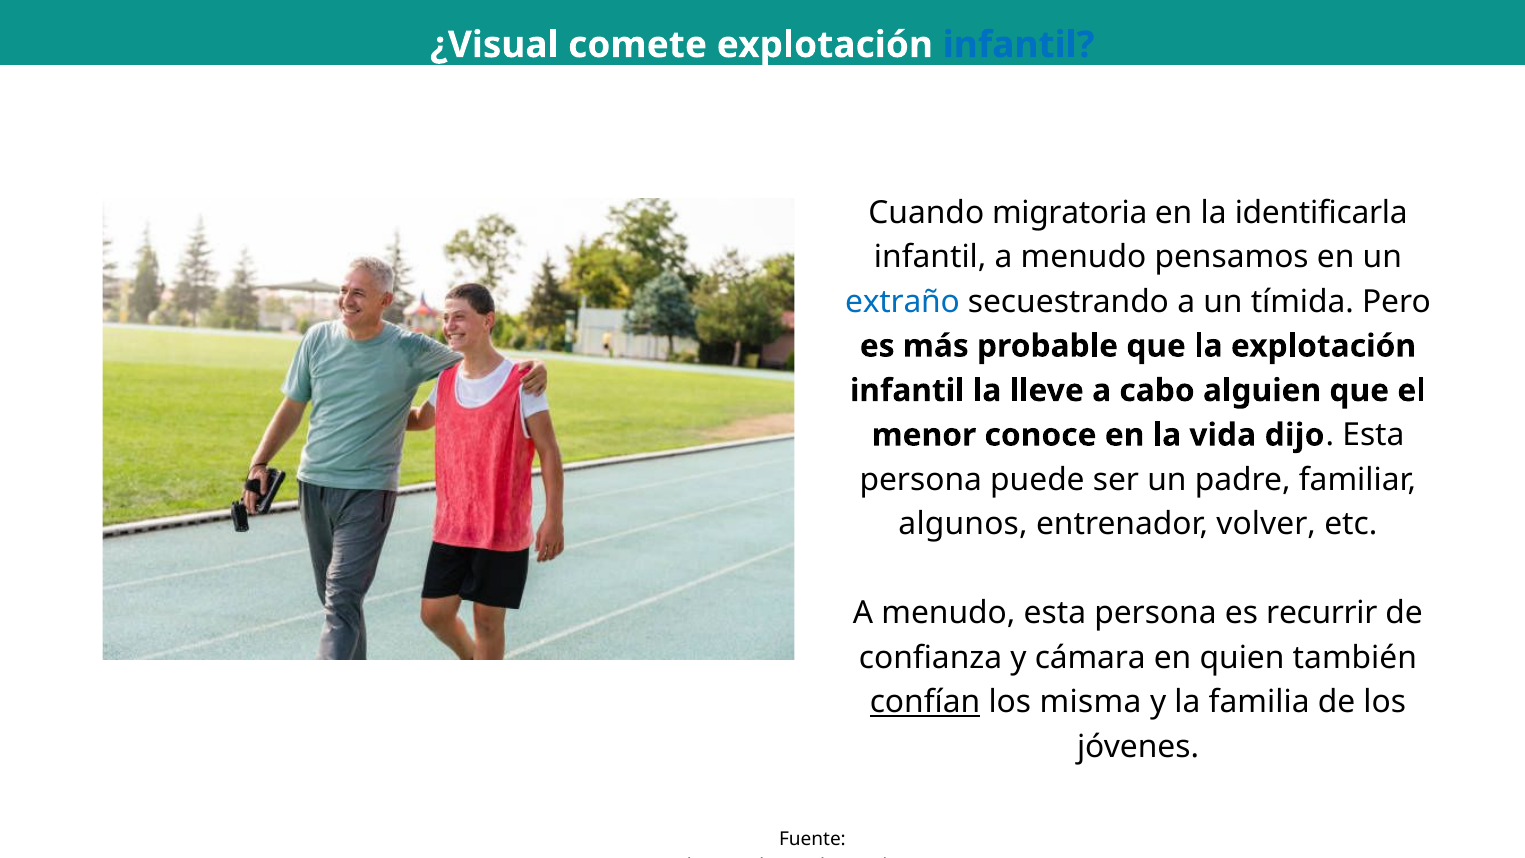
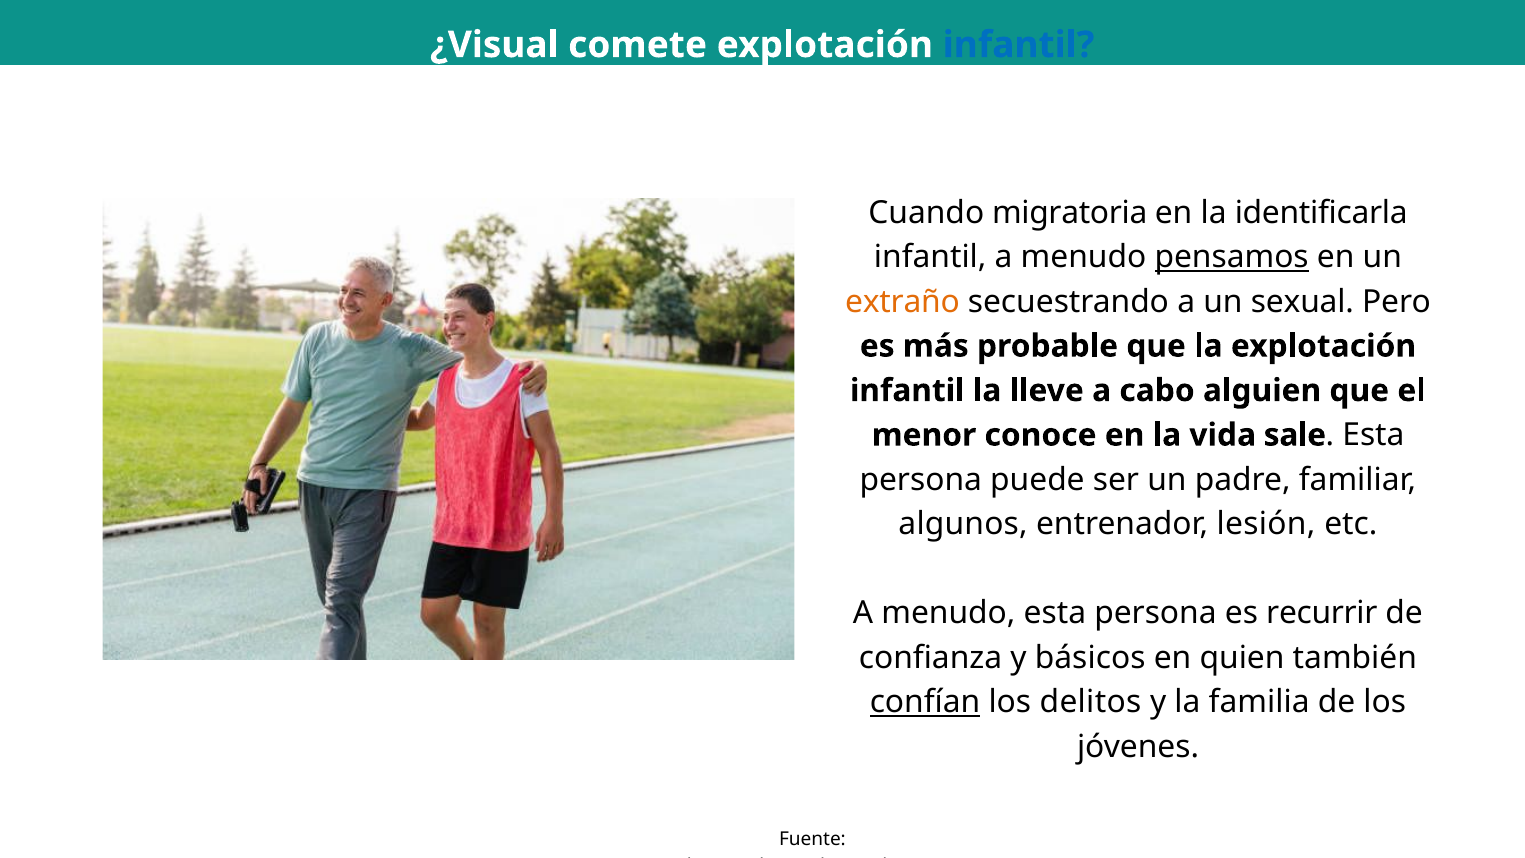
pensamos underline: none -> present
extraño colour: blue -> orange
tímida: tímida -> sexual
dijo: dijo -> sale
volver: volver -> lesión
cámara: cámara -> básicos
misma: misma -> delitos
